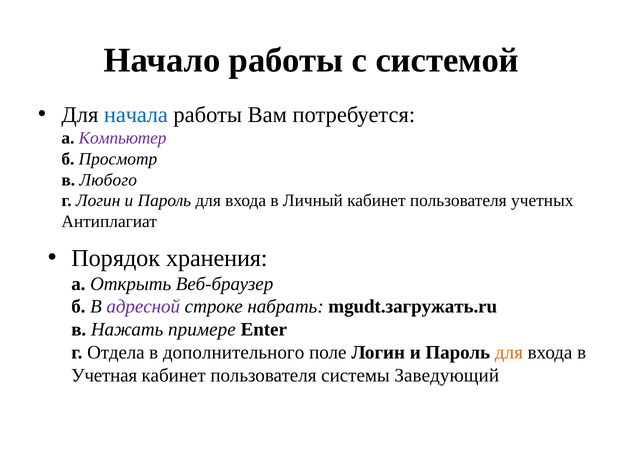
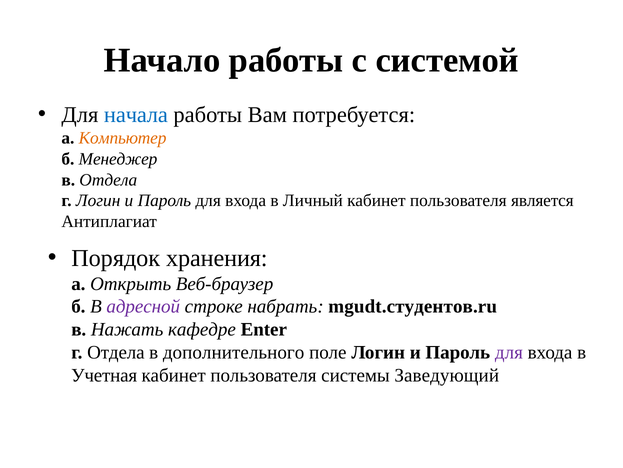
Компьютер colour: purple -> orange
Просмотр: Просмотр -> Менеджер
в Любого: Любого -> Отдела
учетных: учетных -> является
mgudt.загружать.ru: mgudt.загружать.ru -> mgudt.студентов.ru
примере: примере -> кафедре
для at (509, 352) colour: orange -> purple
